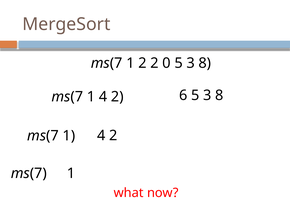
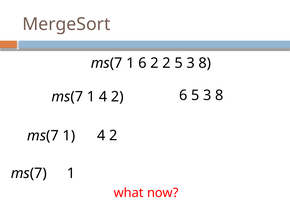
1 2: 2 -> 6
2 0: 0 -> 2
